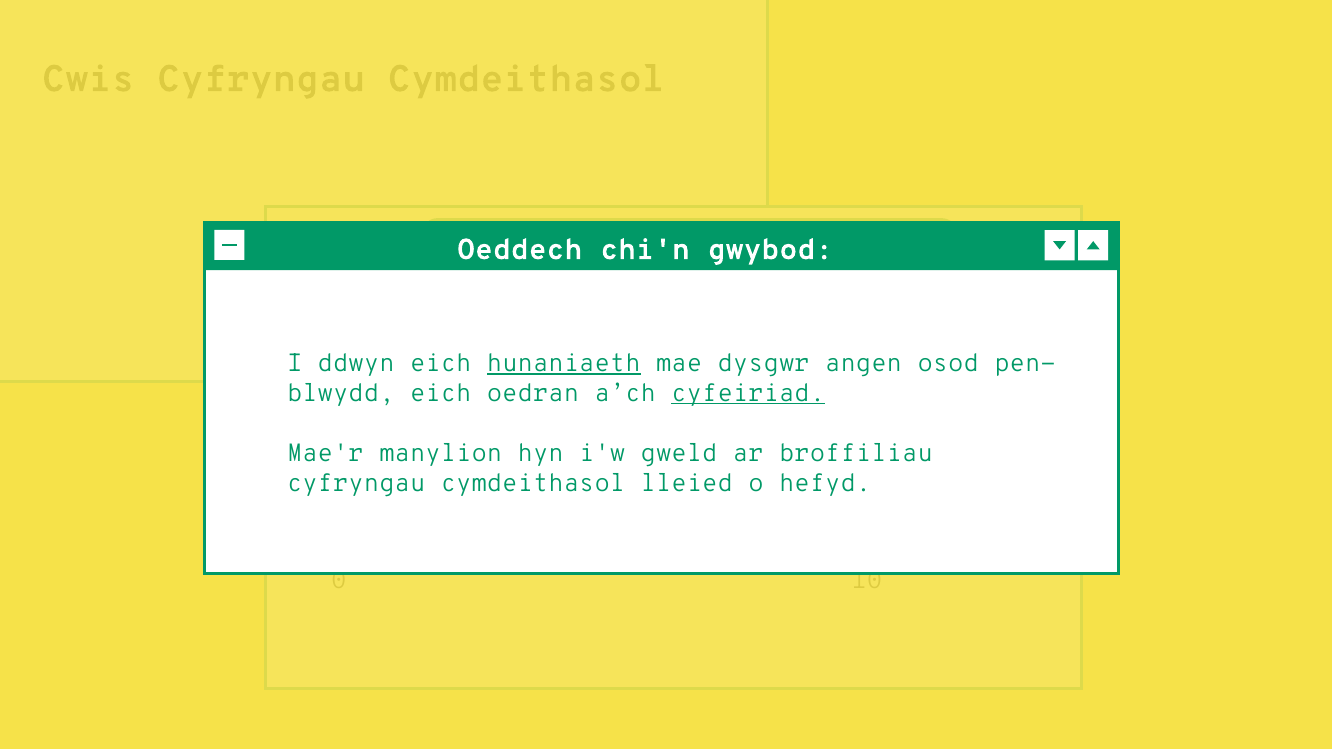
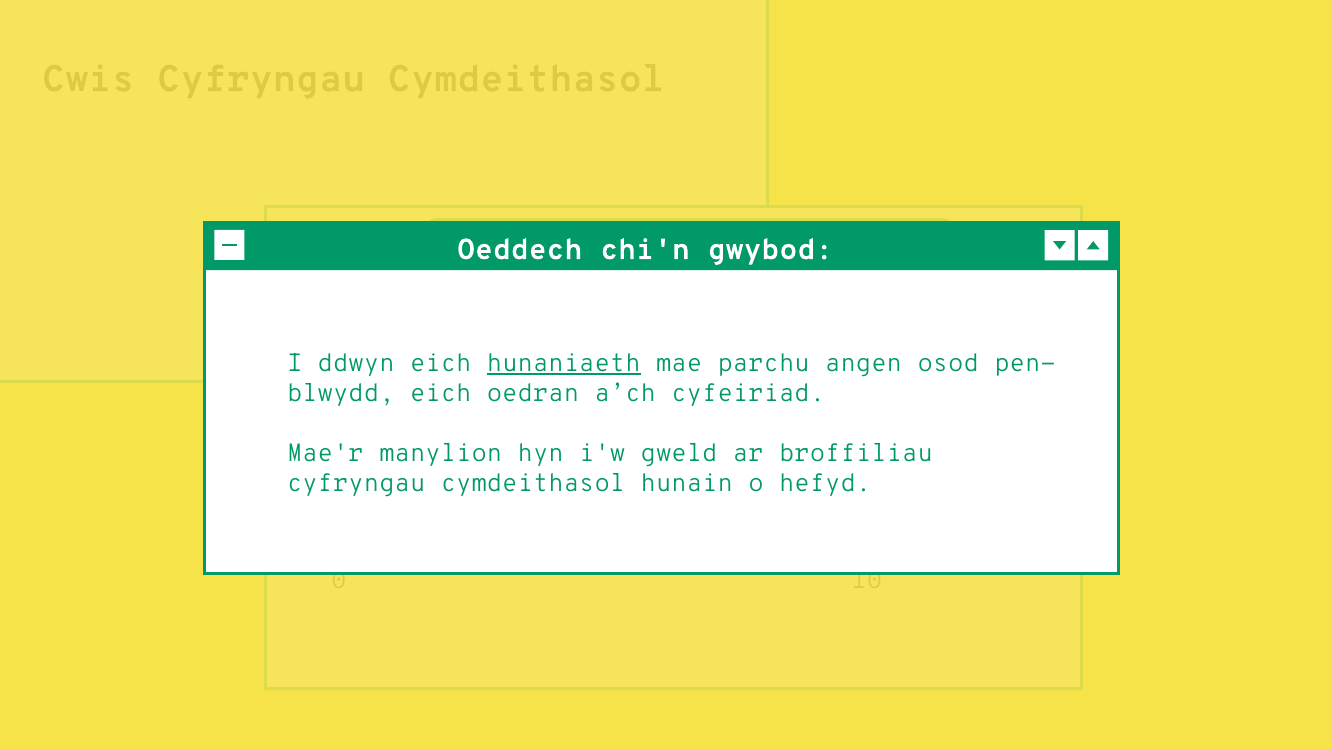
dysgwr: dysgwr -> parchu
cyfeiriad underline: present -> none
lleied: lleied -> hunain
